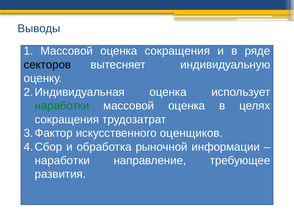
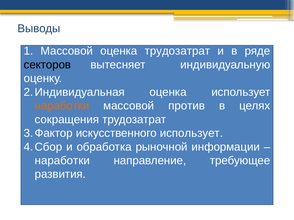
оценка сокращения: сокращения -> трудозатрат
наработки at (62, 106) colour: green -> orange
оценка at (187, 106): оценка -> против
искусственного оценщиков: оценщиков -> использует
